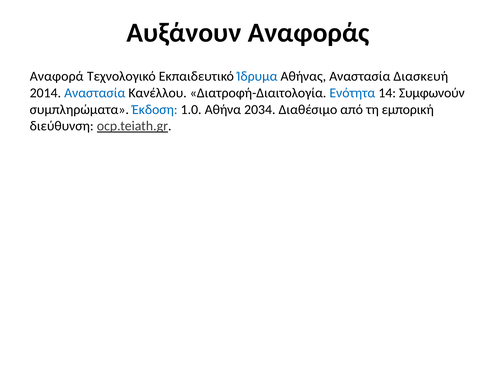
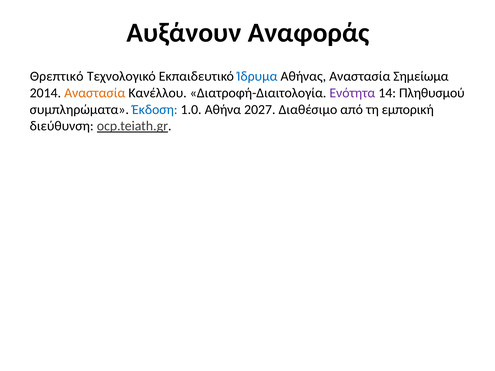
Αναφορά: Αναφορά -> Θρεπτικό
Διασκευή: Διασκευή -> Σημείωμα
Αναστασία at (95, 93) colour: blue -> orange
Ενότητα colour: blue -> purple
Συμφωνούν: Συμφωνούν -> Πληθυσμού
2034: 2034 -> 2027
